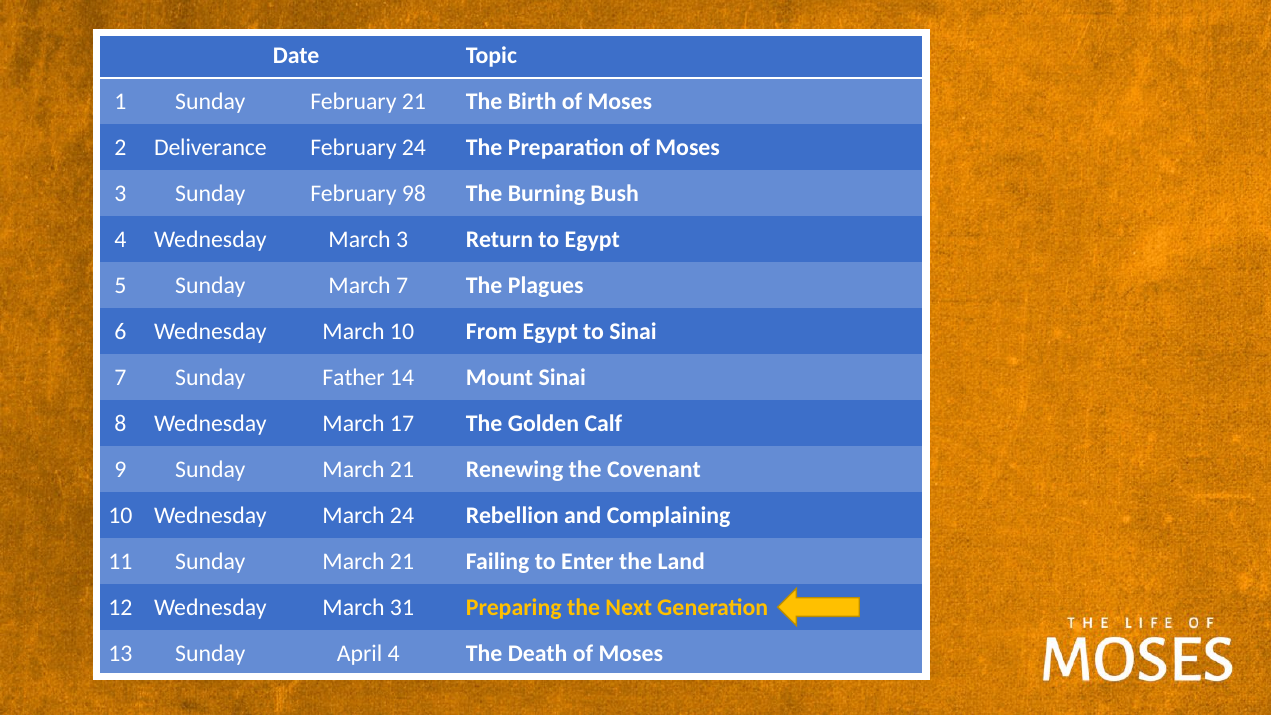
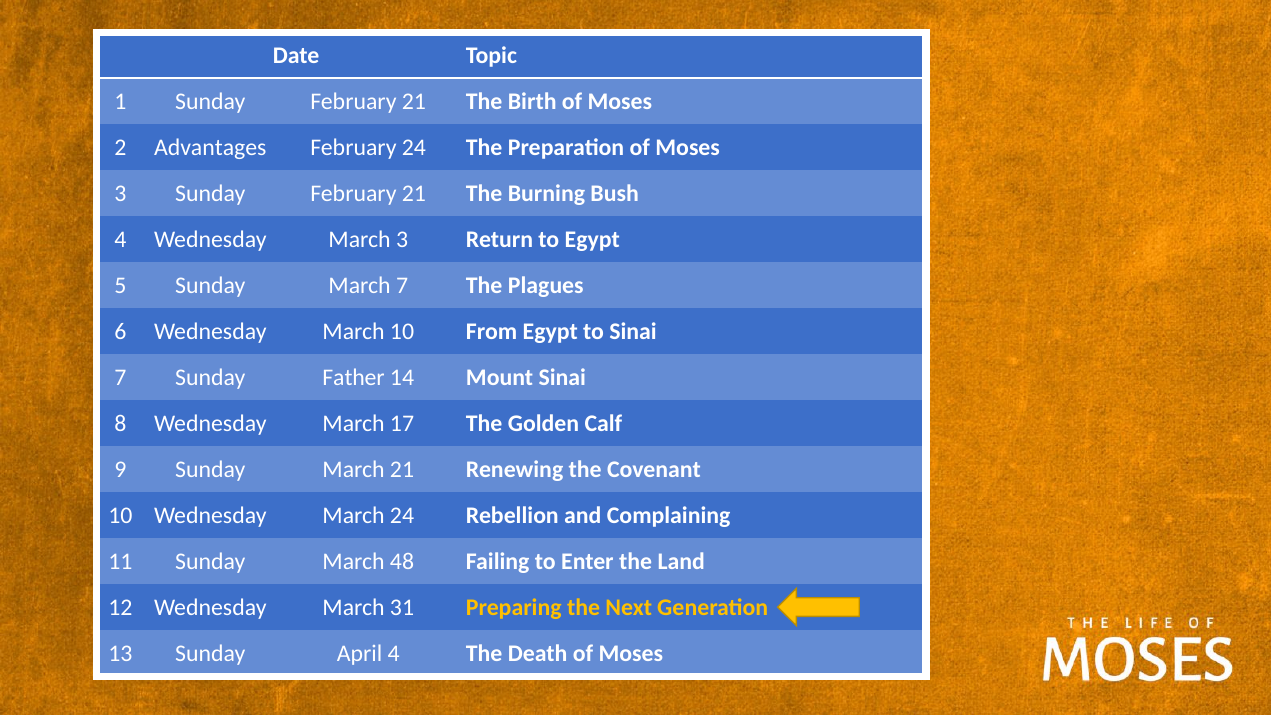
Deliverance: Deliverance -> Advantages
3 Sunday February 98: 98 -> 21
11 Sunday March 21: 21 -> 48
